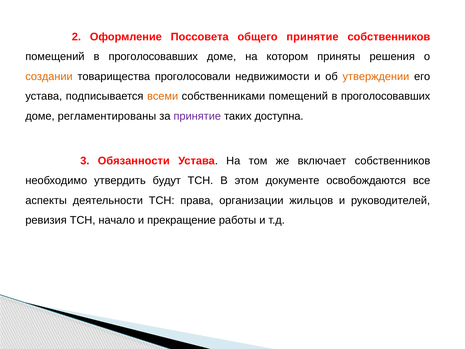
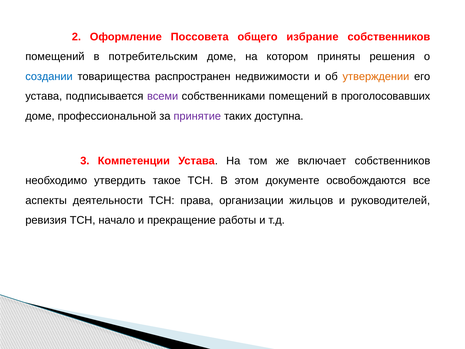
общего принятие: принятие -> избрание
проголосовавших at (153, 57): проголосовавших -> потребительским
создании colour: orange -> blue
проголосовали: проголосовали -> распространен
всеми colour: orange -> purple
регламентированы: регламентированы -> профессиональной
Обязанности: Обязанности -> Компетенции
будут: будут -> такое
